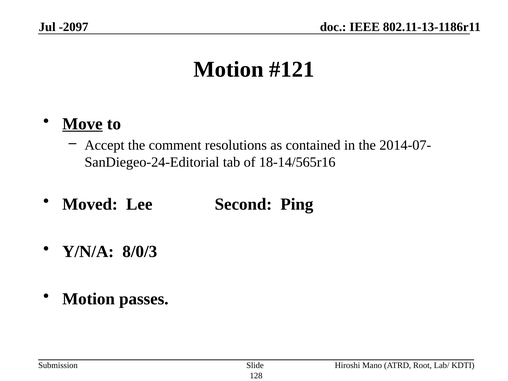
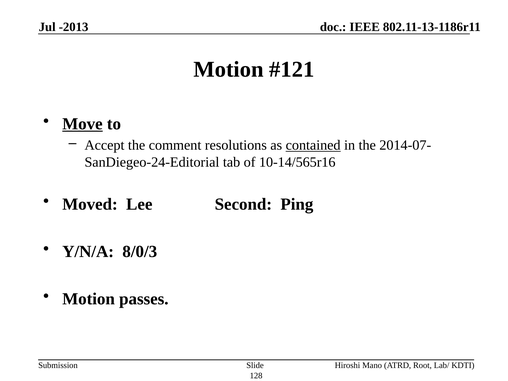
-2097: -2097 -> -2013
contained underline: none -> present
18-14/565r16: 18-14/565r16 -> 10-14/565r16
